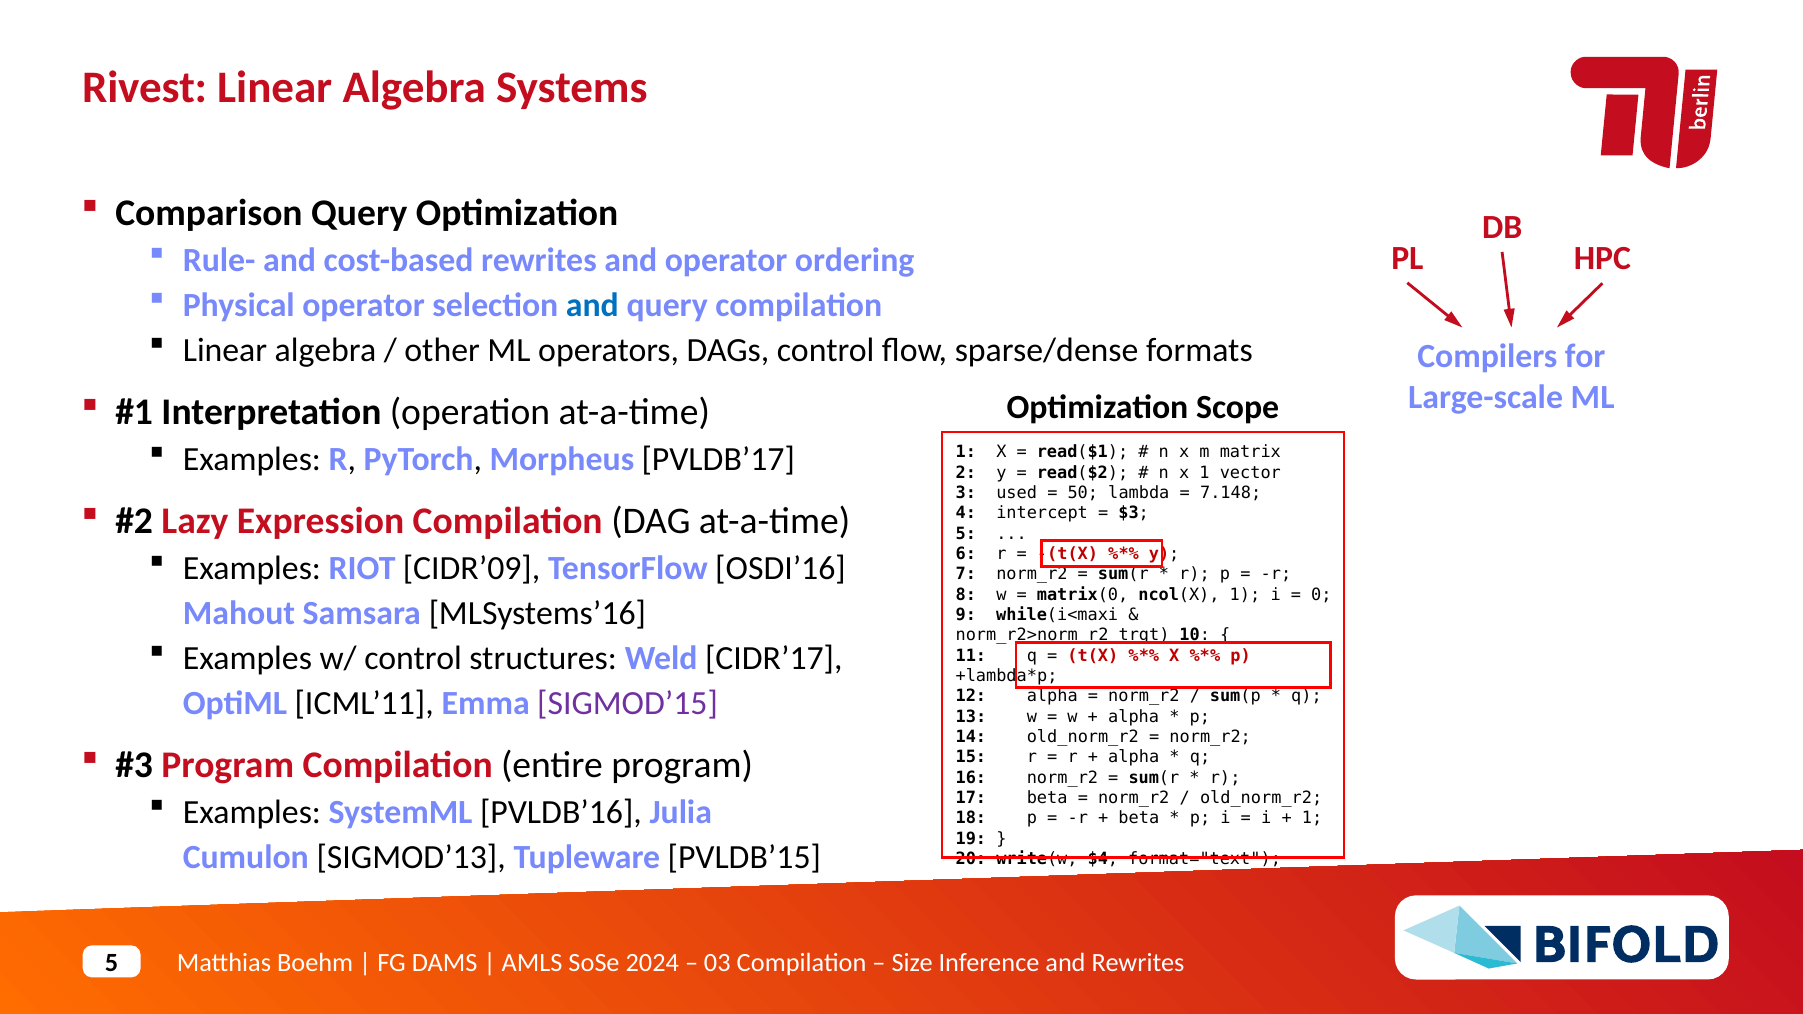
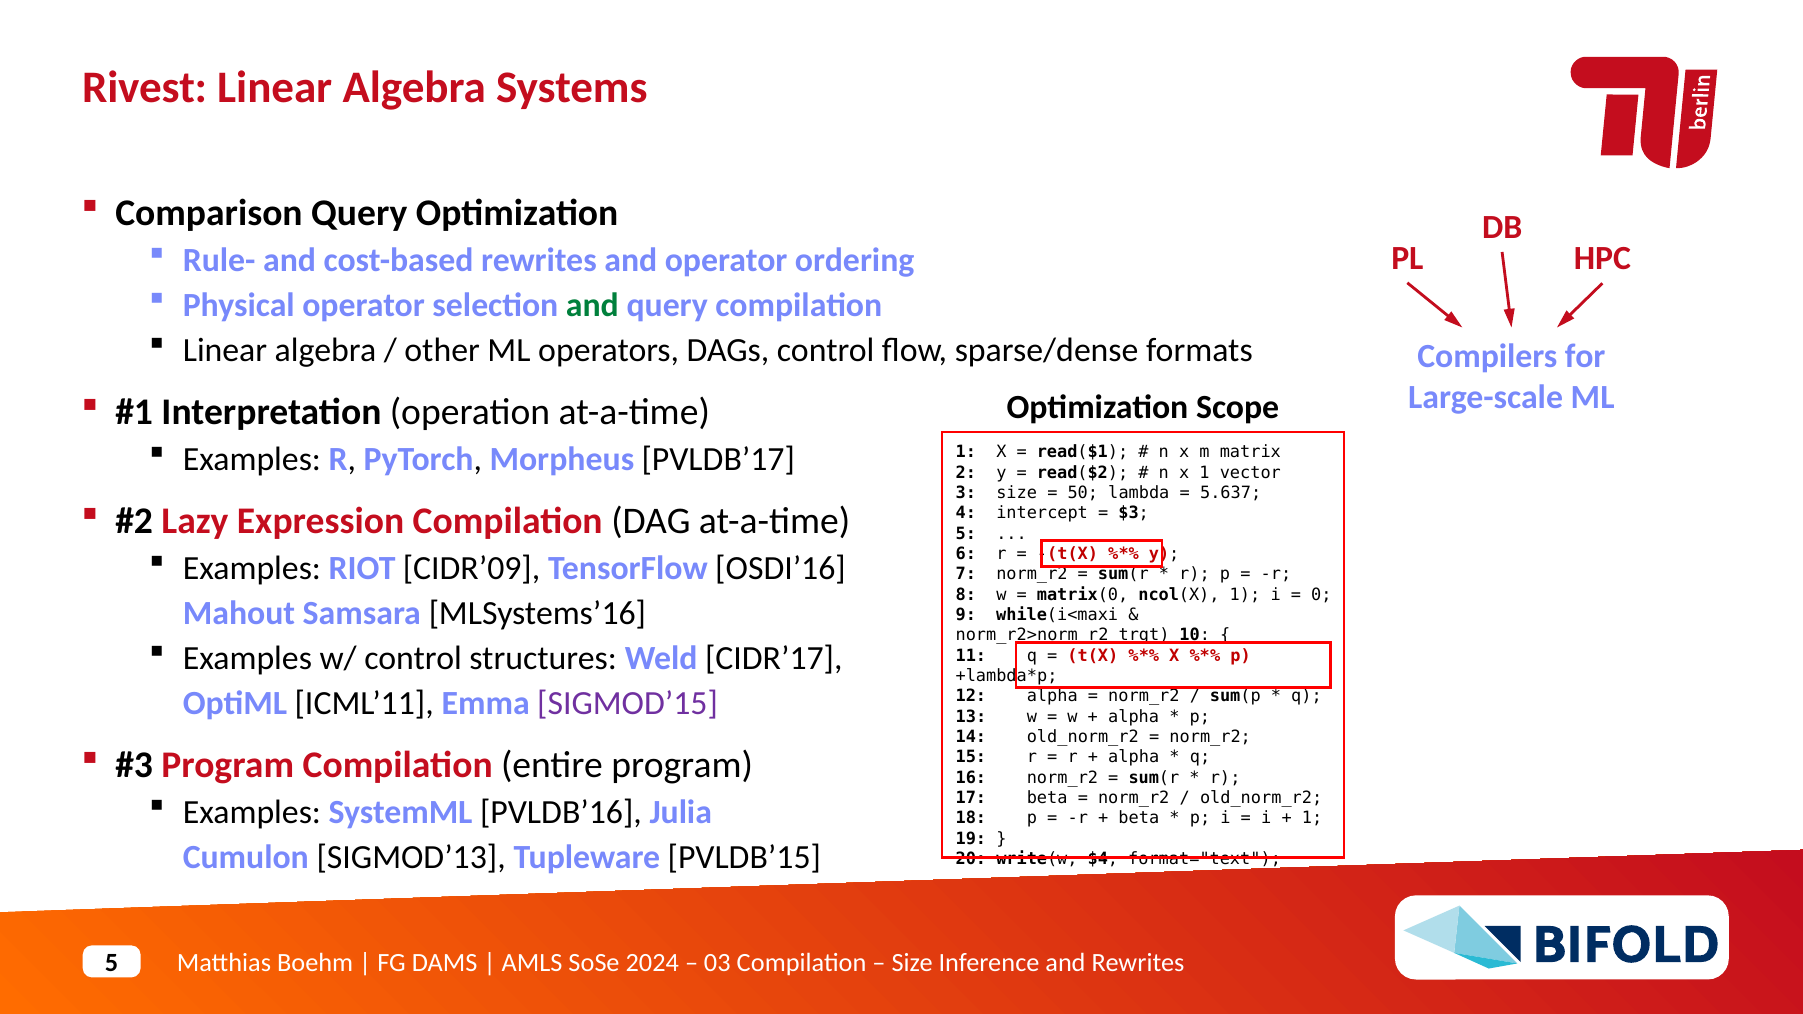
and at (592, 305) colour: blue -> green
3 used: used -> size
7.148: 7.148 -> 5.637
